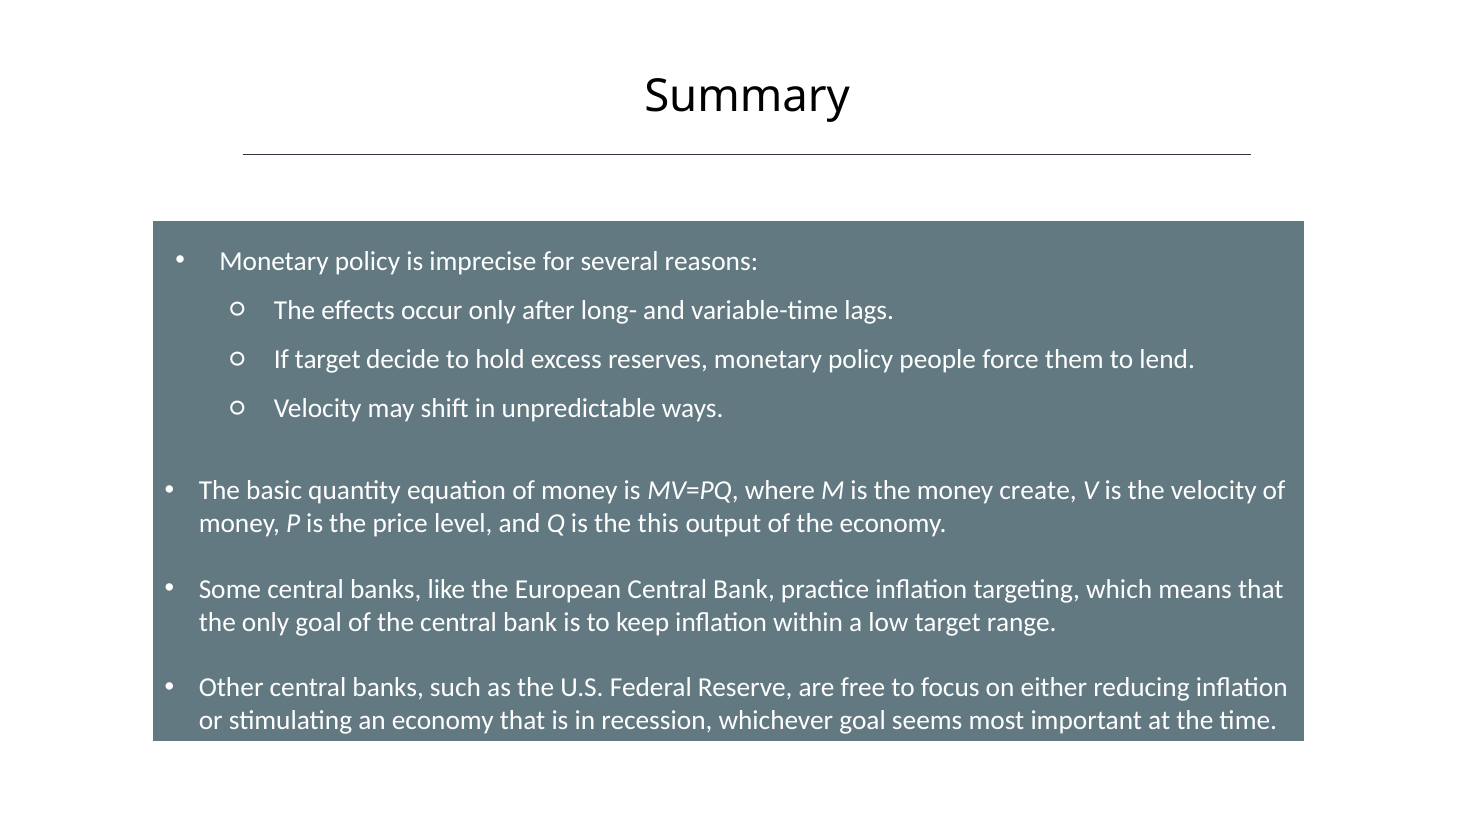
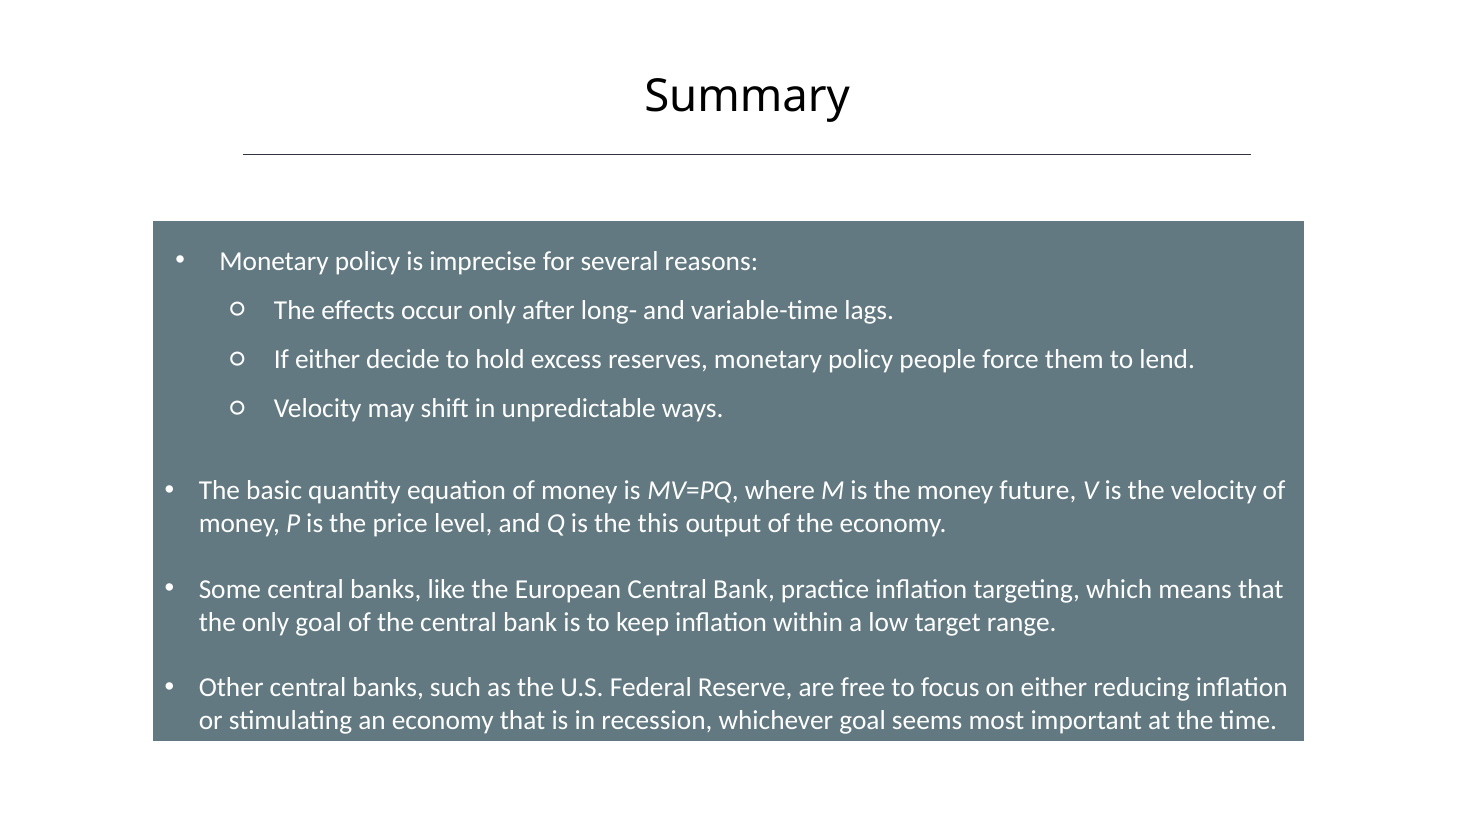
If target: target -> either
create: create -> future
